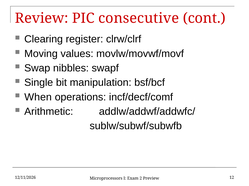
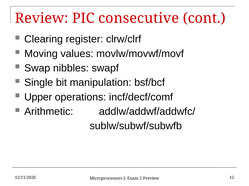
When: When -> Upper
